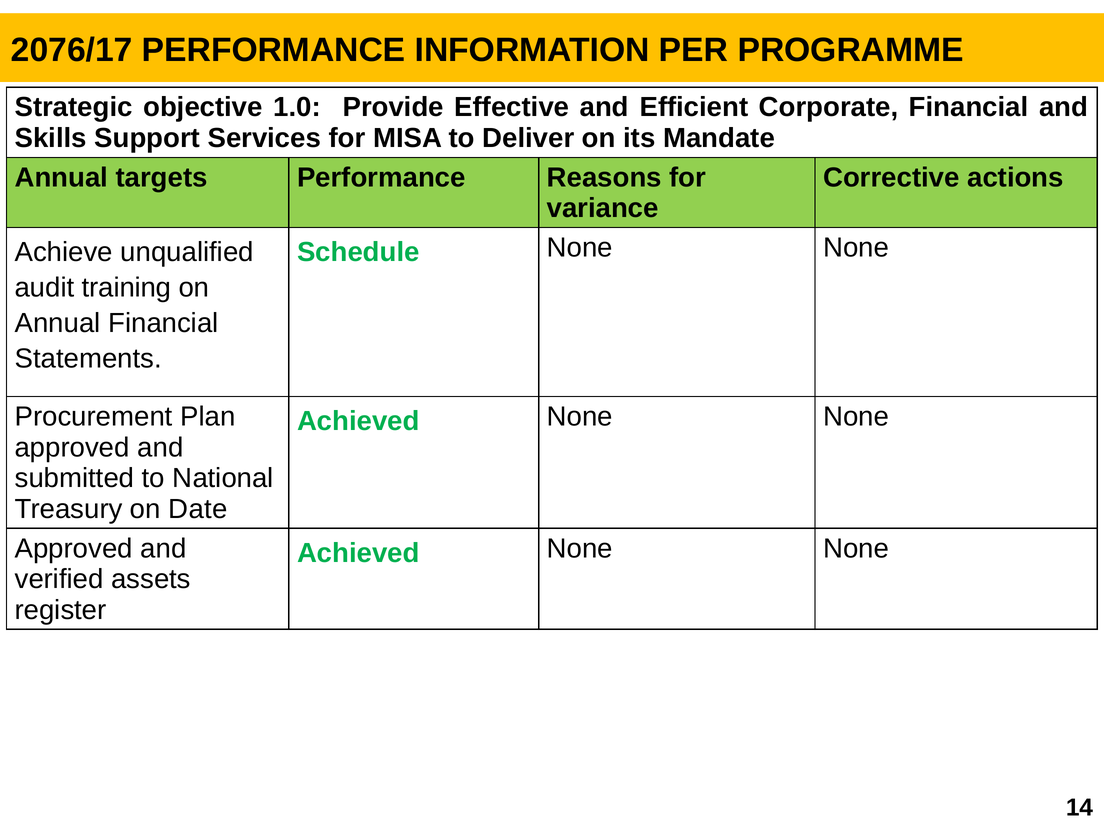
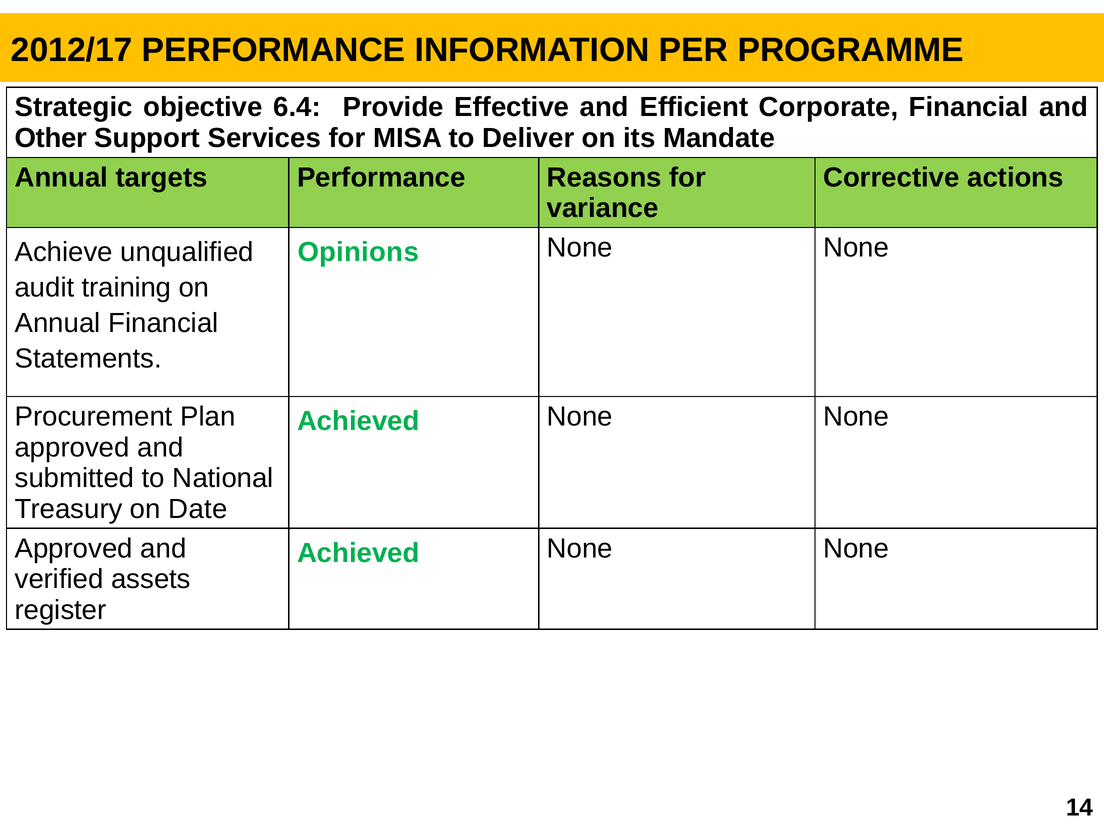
2076/17: 2076/17 -> 2012/17
1.0: 1.0 -> 6.4
Skills: Skills -> Other
Schedule: Schedule -> Opinions
